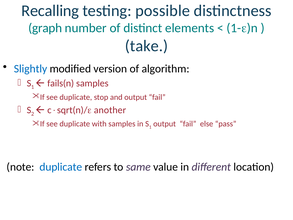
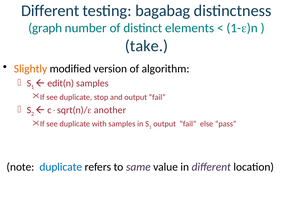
Recalling at (50, 11): Recalling -> Different
possible: possible -> bagabag
Slightly colour: blue -> orange
fails(n: fails(n -> edit(n
